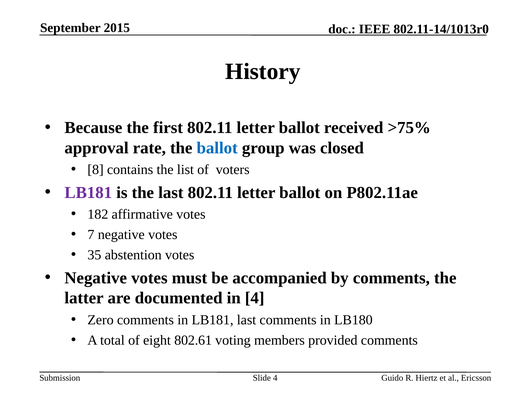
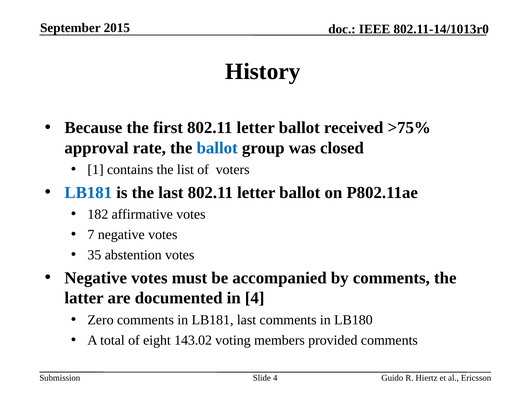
8: 8 -> 1
LB181 at (88, 193) colour: purple -> blue
802.61: 802.61 -> 143.02
